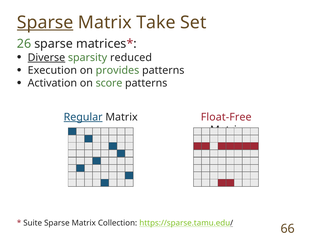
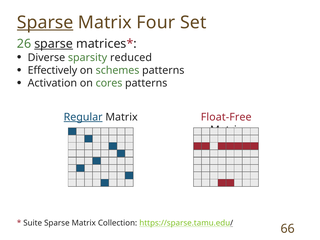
Take: Take -> Four
sparse at (54, 44) underline: none -> present
Diverse underline: present -> none
Execution: Execution -> Effectively
provides: provides -> schemes
score: score -> cores
